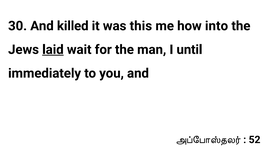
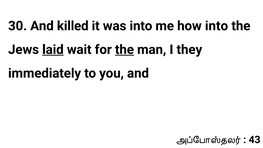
was this: this -> into
the at (124, 50) underline: none -> present
until: until -> they
52: 52 -> 43
